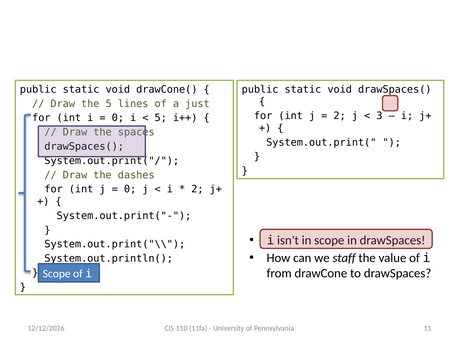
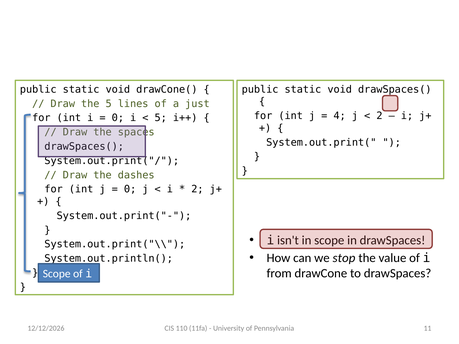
2 at (340, 116): 2 -> 4
3 at (379, 116): 3 -> 2
staff: staff -> stop
